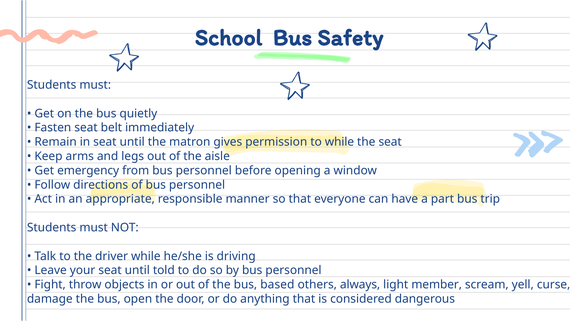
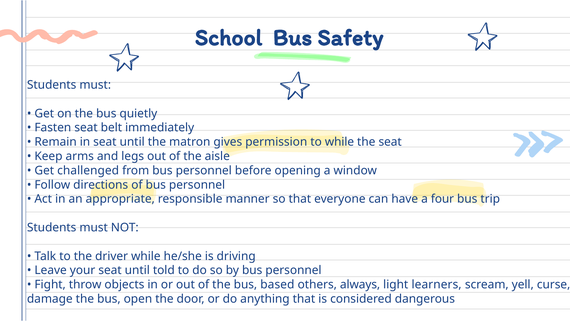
emergency: emergency -> challenged
part: part -> four
member: member -> learners
